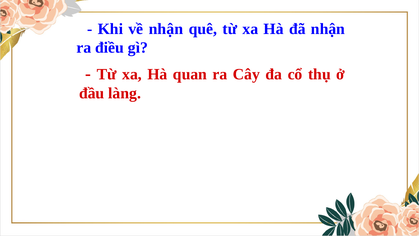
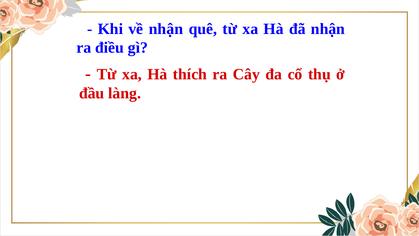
quan: quan -> thích
